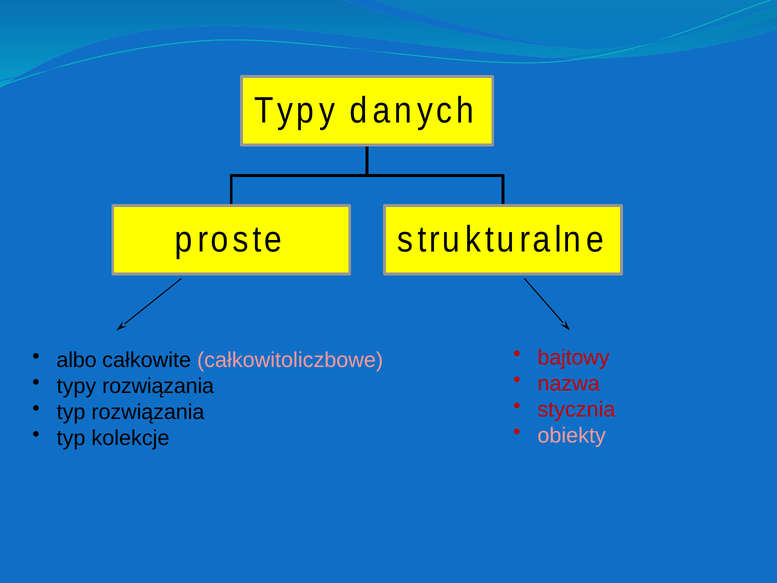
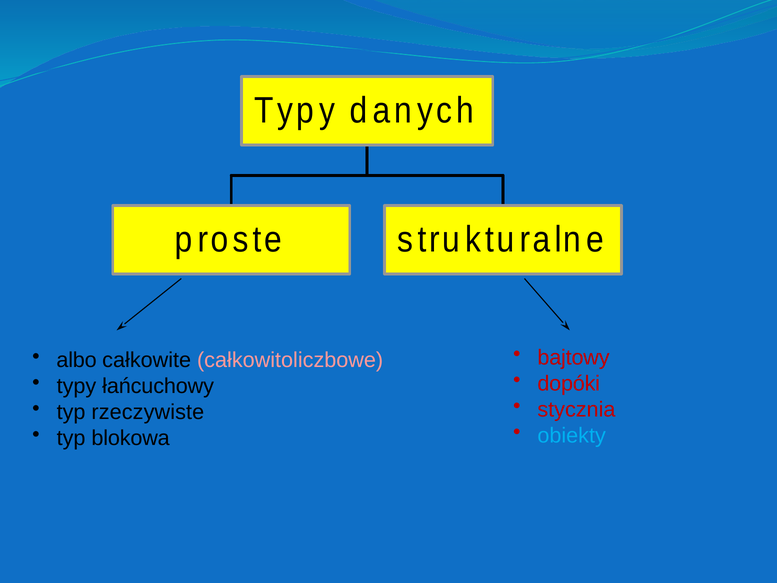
nazwa: nazwa -> dopóki
typy rozwiązania: rozwiązania -> łańcuchowy
typ rozwiązania: rozwiązania -> rzeczywiste
obiekty colour: pink -> light blue
kolekcje: kolekcje -> blokowa
